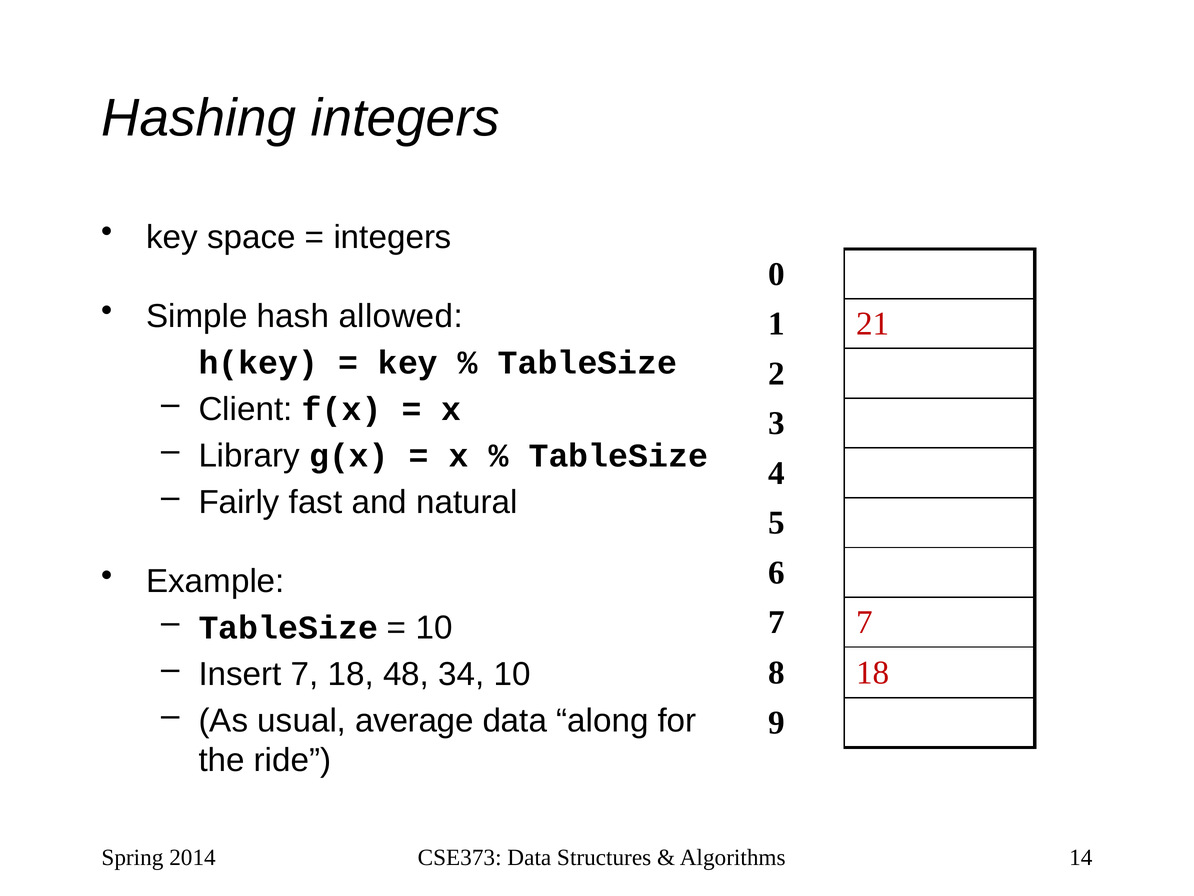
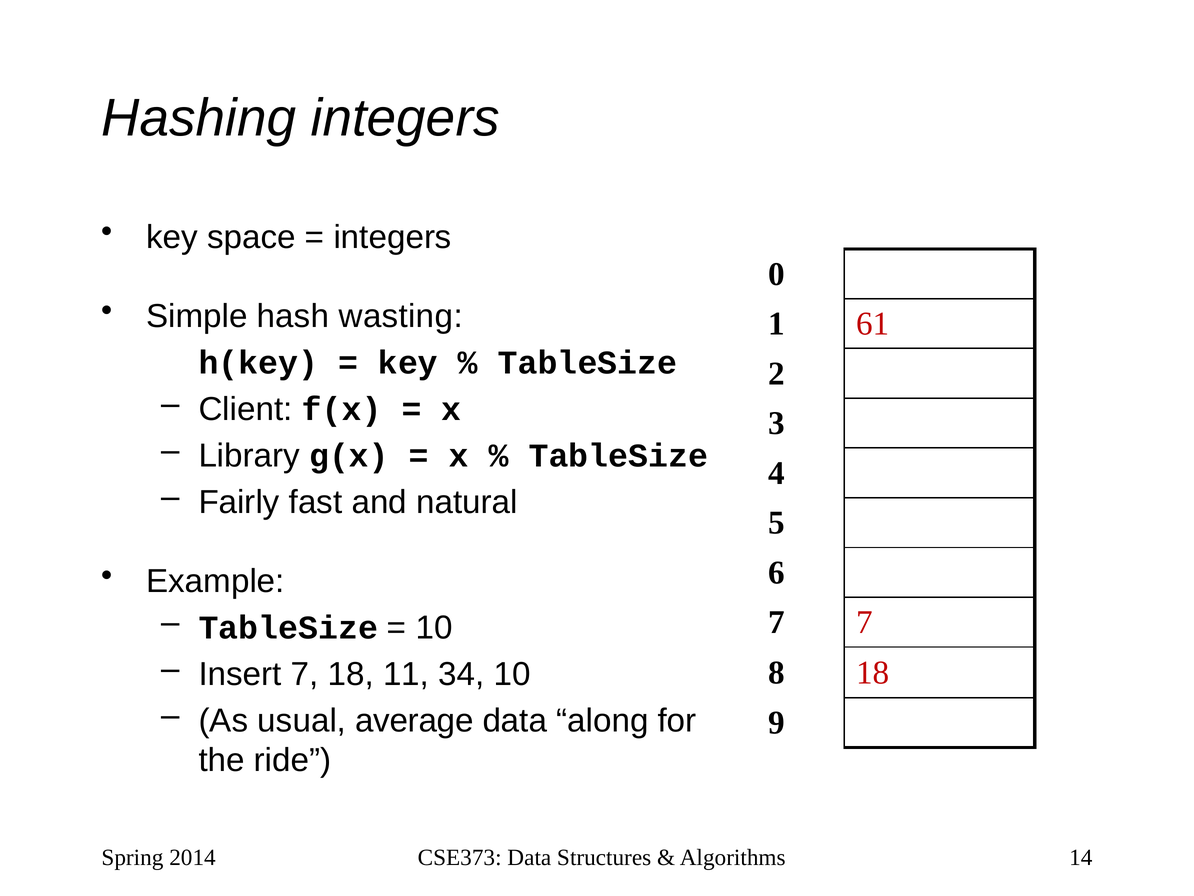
allowed: allowed -> wasting
21: 21 -> 61
48: 48 -> 11
